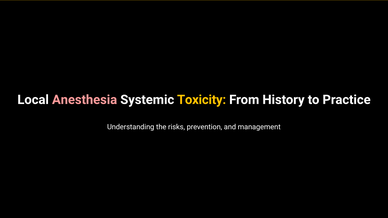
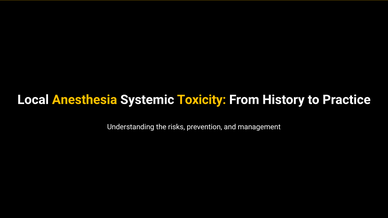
Anesthesia colour: pink -> yellow
